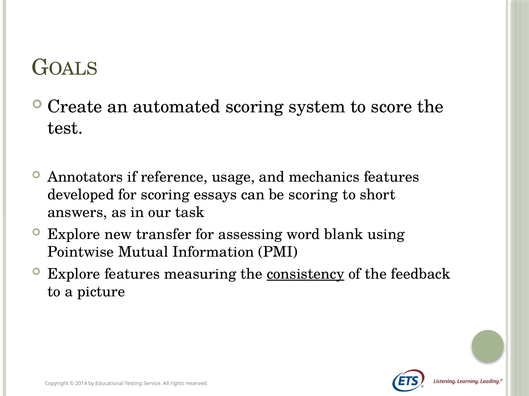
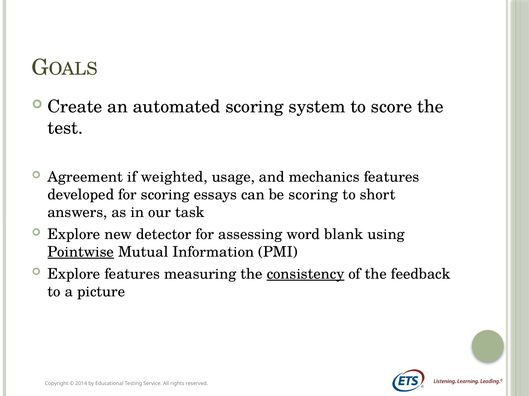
Annotators: Annotators -> Agreement
reference: reference -> weighted
transfer: transfer -> detector
Pointwise underline: none -> present
